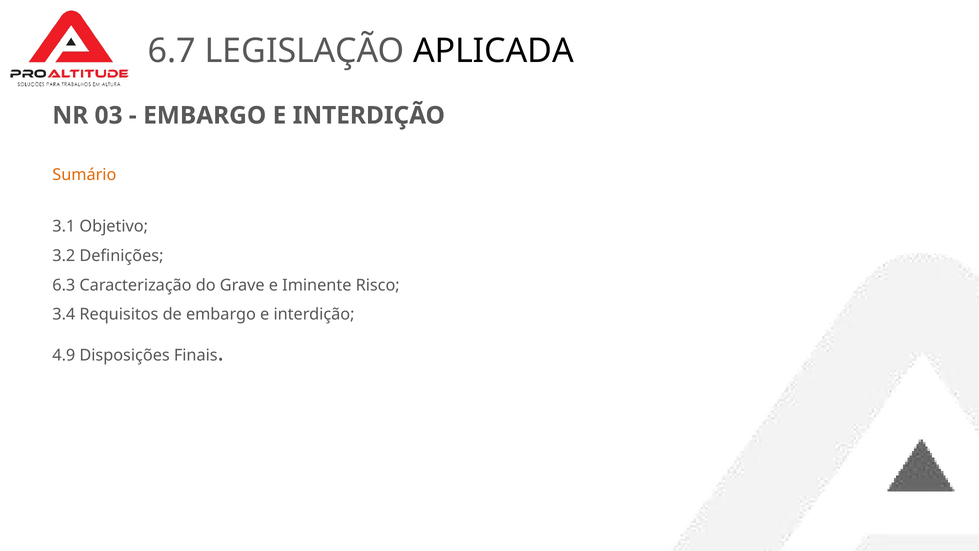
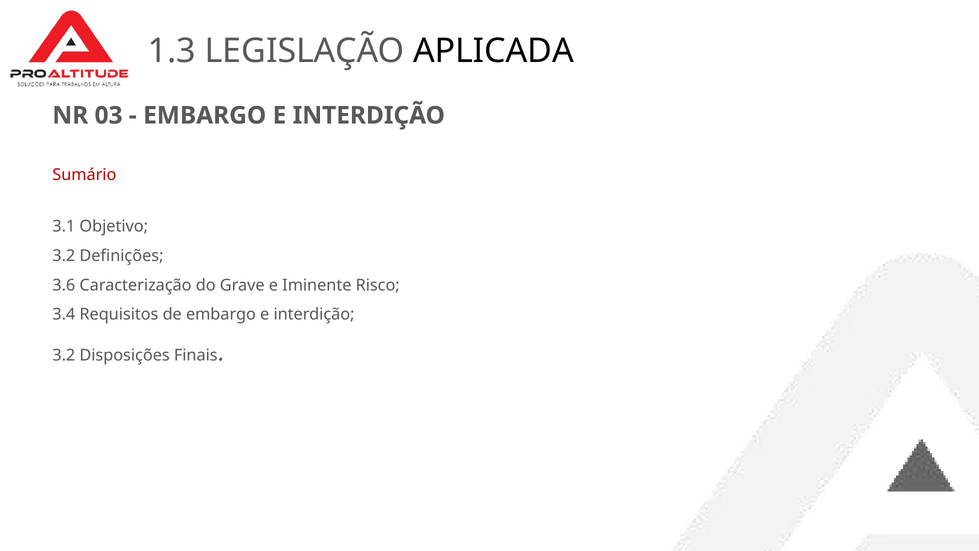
6.7: 6.7 -> 1.3
Sumário colour: orange -> red
6.3: 6.3 -> 3.6
4.9 at (64, 355): 4.9 -> 3.2
